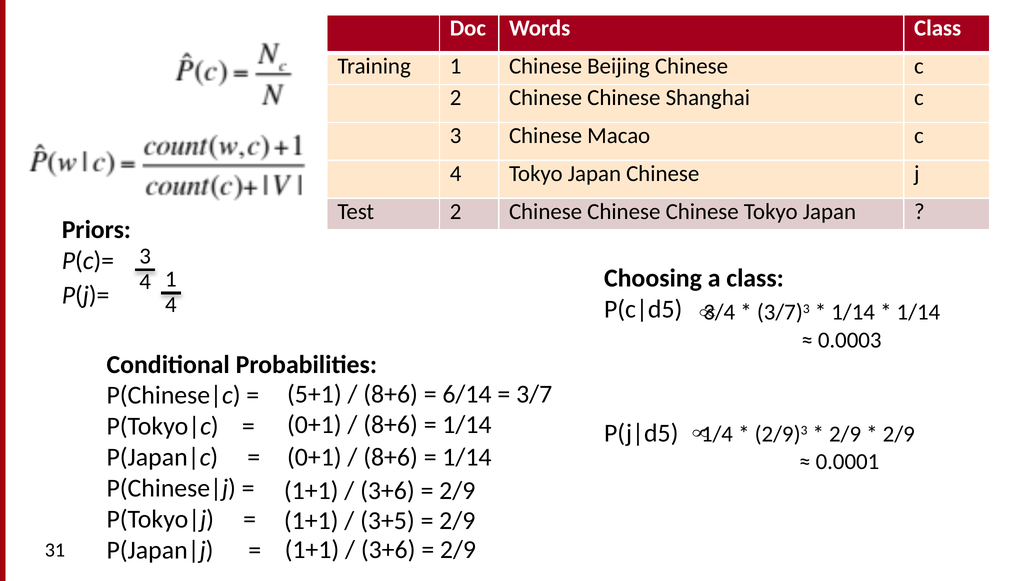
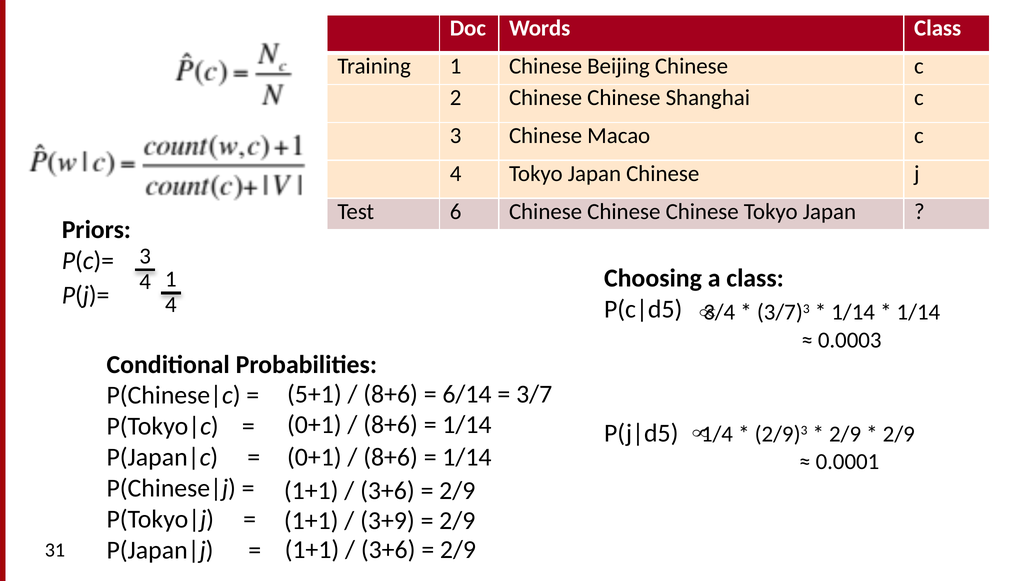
Test 2: 2 -> 6
3+5: 3+5 -> 3+9
